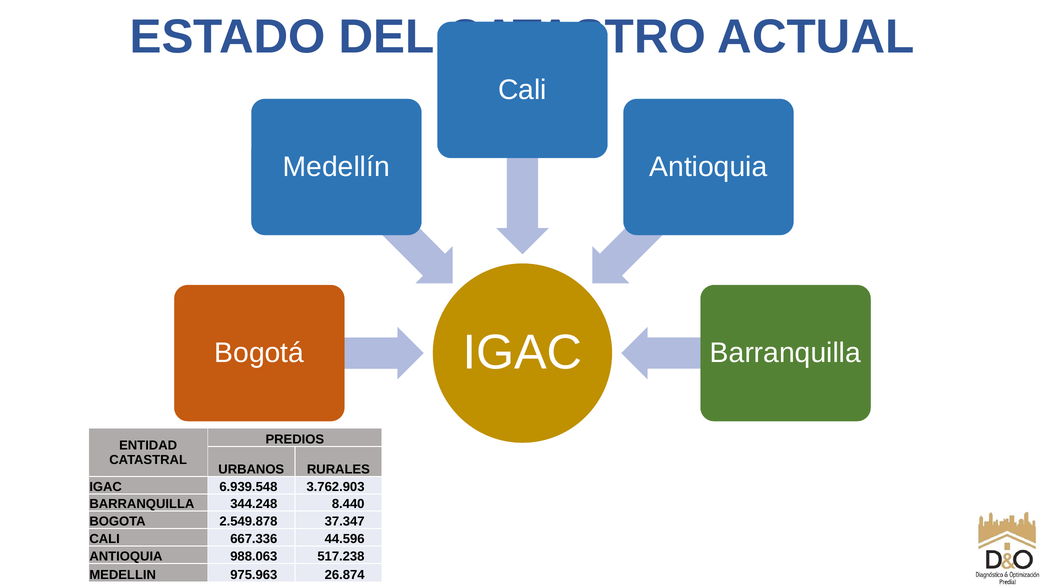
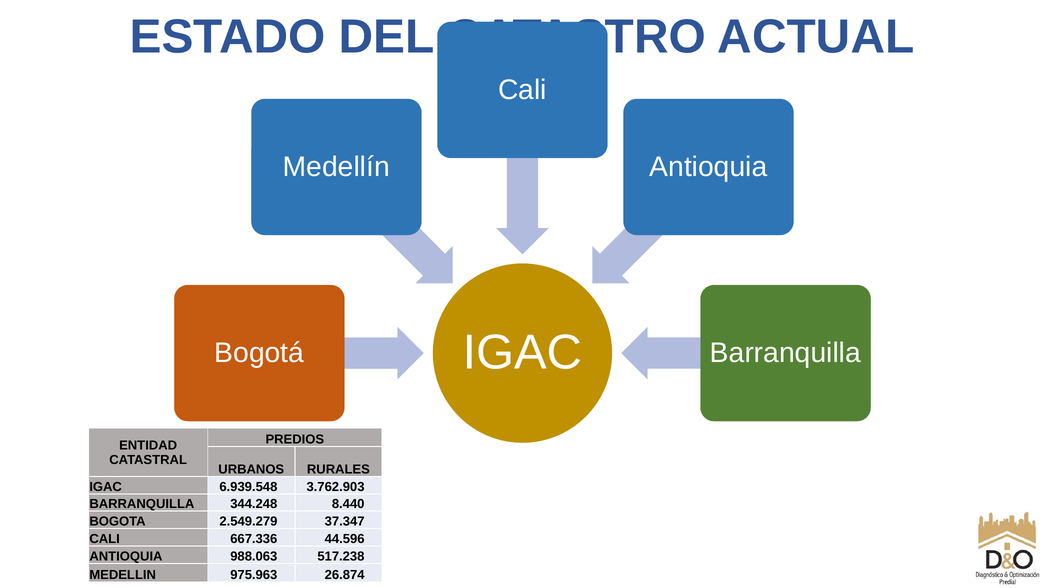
2.549.878: 2.549.878 -> 2.549.279
